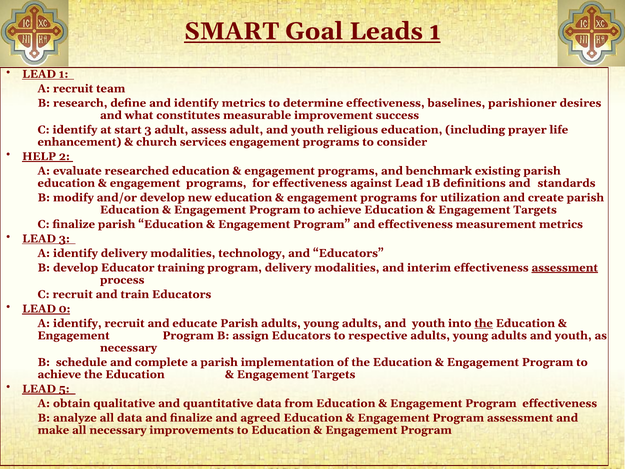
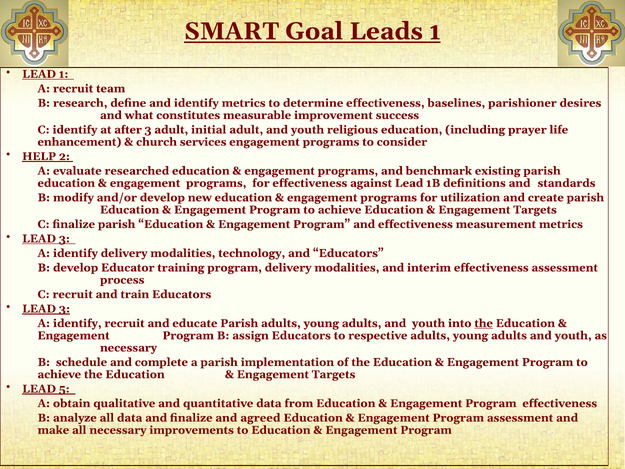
start: start -> after
assess: assess -> initial
assessment at (565, 268) underline: present -> none
0 at (65, 309): 0 -> 3
